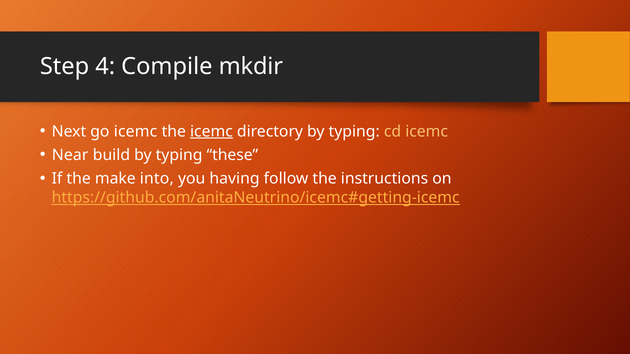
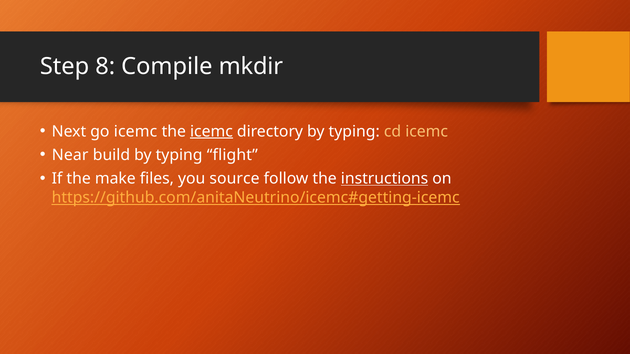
4: 4 -> 8
these: these -> flight
into: into -> files
having: having -> source
instructions underline: none -> present
